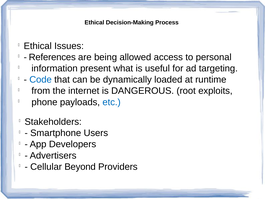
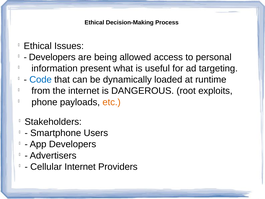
References at (52, 57): References -> Developers
etc colour: blue -> orange
Cellular Beyond: Beyond -> Internet
